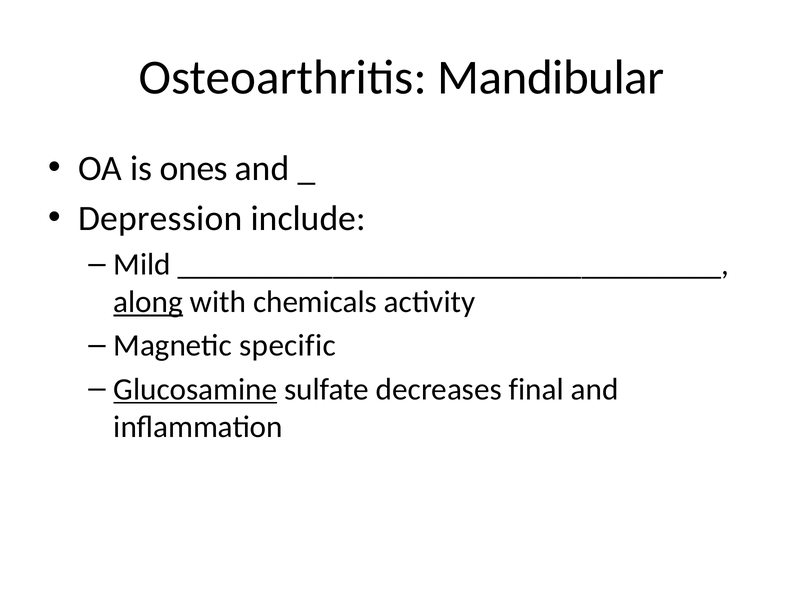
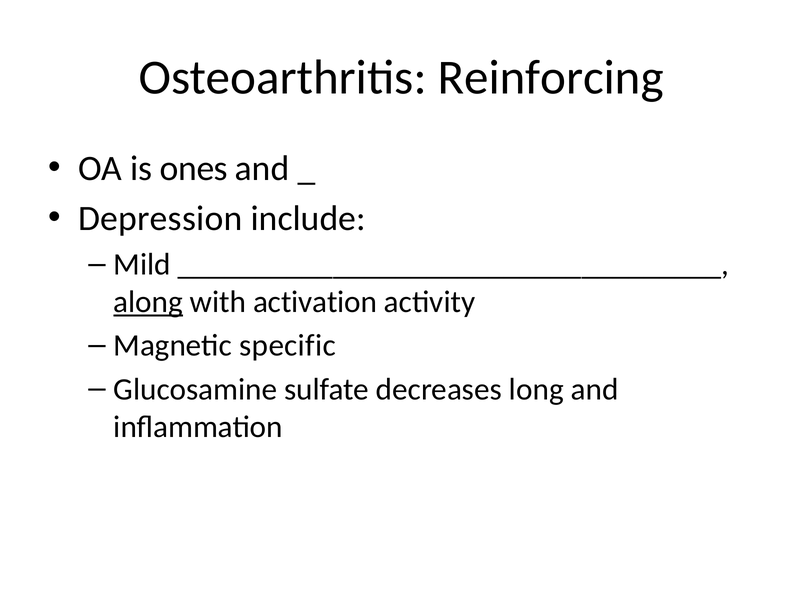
Mandibular: Mandibular -> Reinforcing
chemicals: chemicals -> activation
Glucosamine underline: present -> none
final: final -> long
